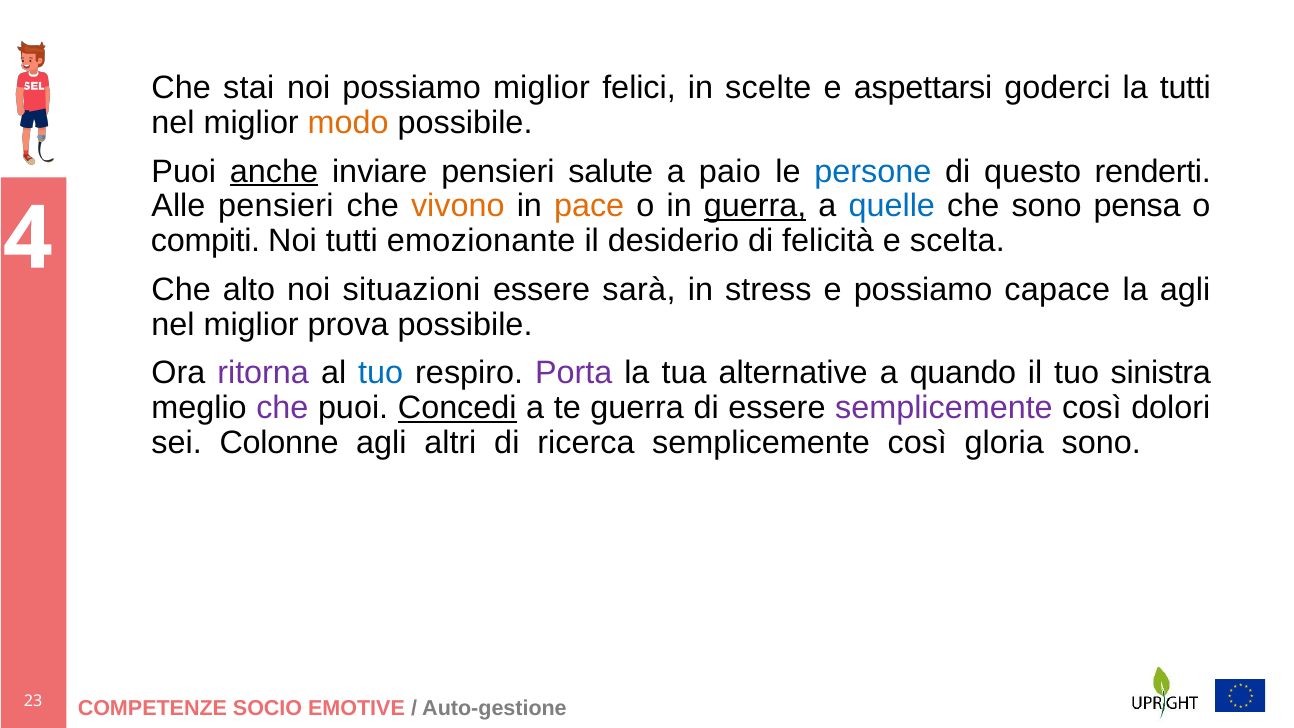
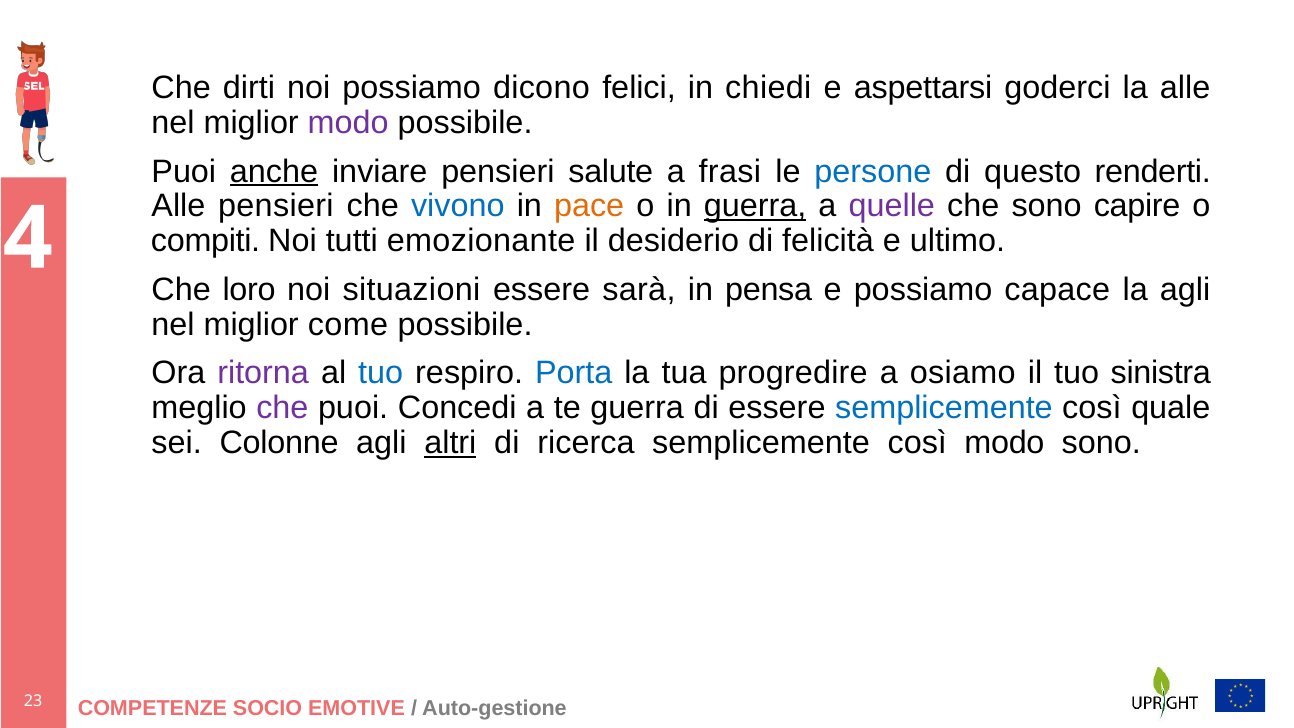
stai: stai -> dirti
possiamo miglior: miglior -> dicono
scelte: scelte -> chiedi
la tutti: tutti -> alle
modo at (348, 123) colour: orange -> purple
paio: paio -> frasi
vivono colour: orange -> blue
quelle colour: blue -> purple
pensa: pensa -> capire
scelta: scelta -> ultimo
alto: alto -> loro
stress: stress -> pensa
prova: prova -> come
Porta colour: purple -> blue
alternative: alternative -> progredire
quando: quando -> osiamo
Concedi underline: present -> none
semplicemente at (944, 408) colour: purple -> blue
dolori: dolori -> quale
altri underline: none -> present
così gloria: gloria -> modo
